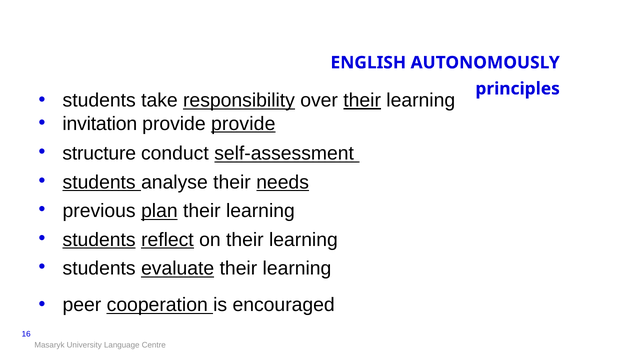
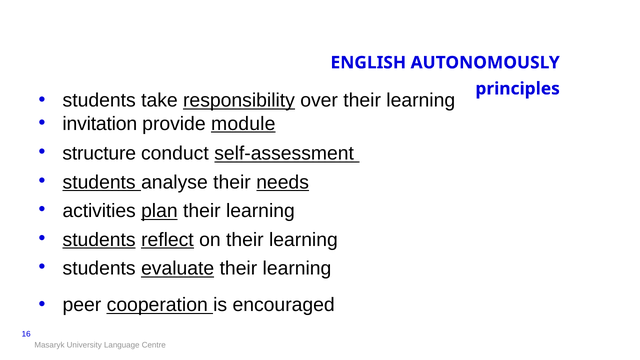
their at (362, 100) underline: present -> none
provide provide: provide -> module
previous: previous -> activities
